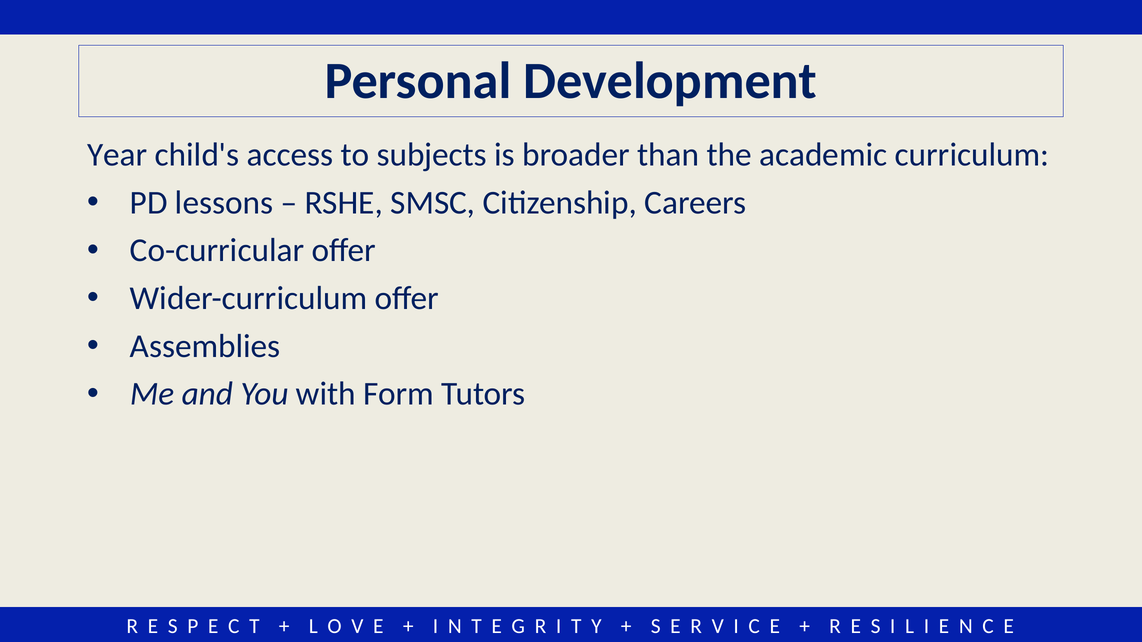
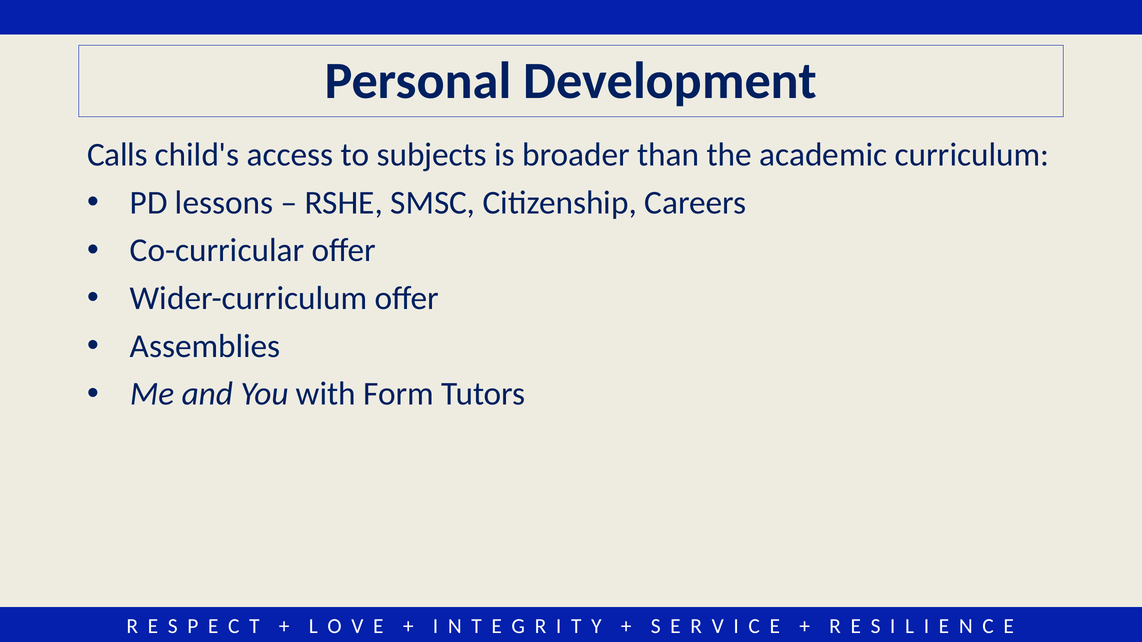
Year: Year -> Calls
